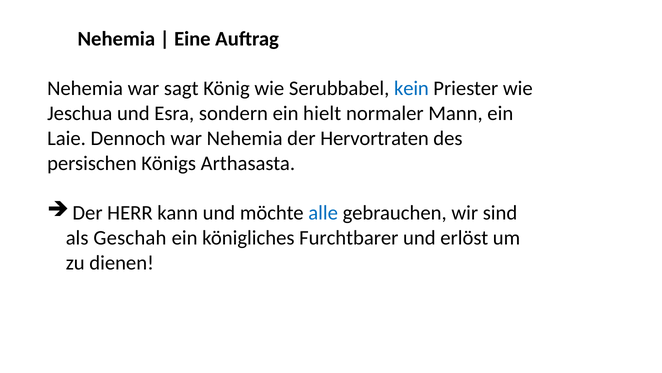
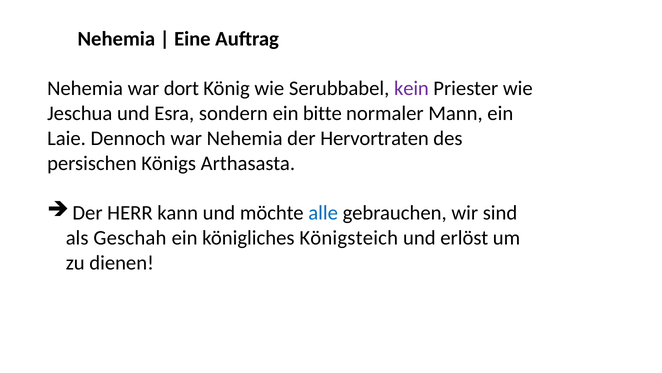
sagt: sagt -> dort
kein colour: blue -> purple
hielt: hielt -> bitte
Furchtbarer: Furchtbarer -> Königsteich
